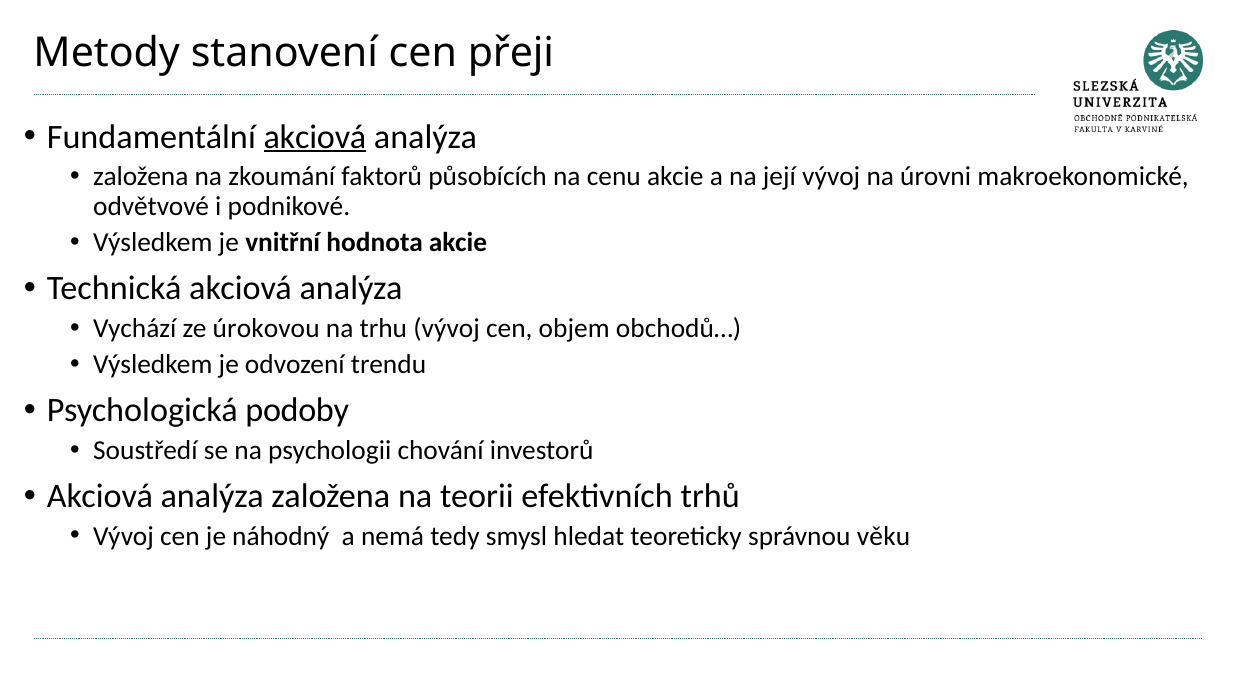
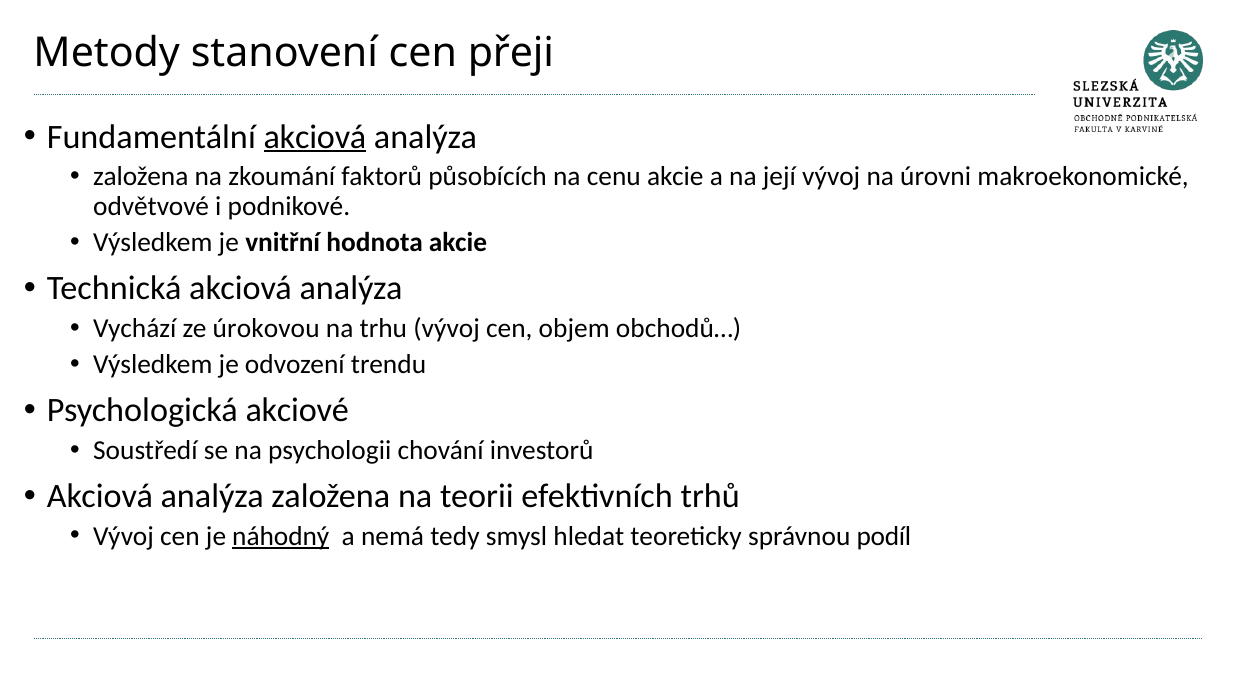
podoby: podoby -> akciové
náhodný underline: none -> present
věku: věku -> podíl
